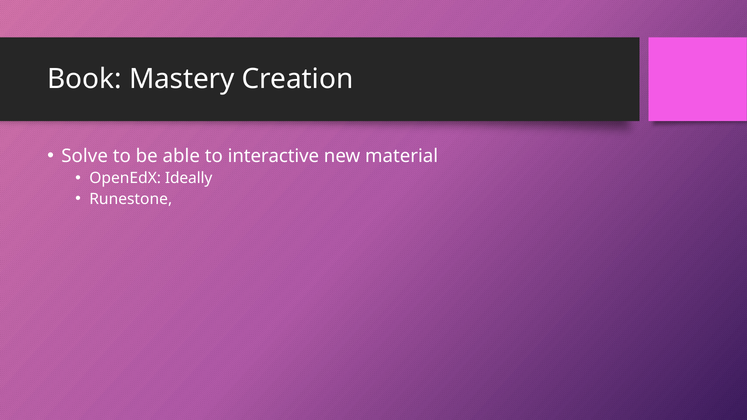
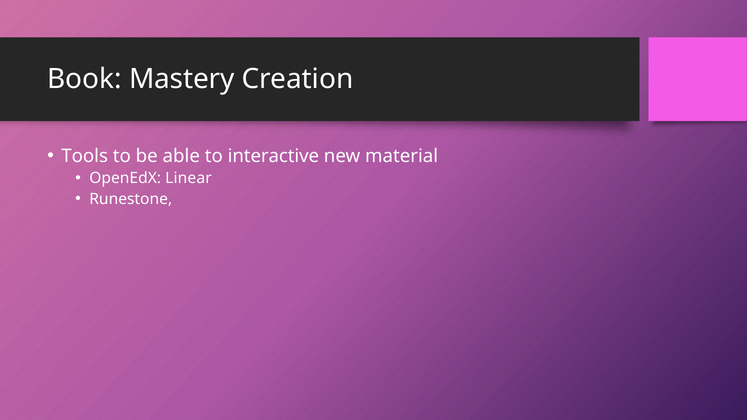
Solve: Solve -> Tools
Ideally: Ideally -> Linear
